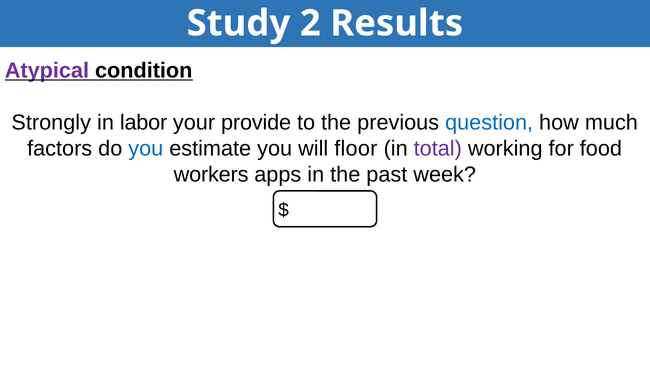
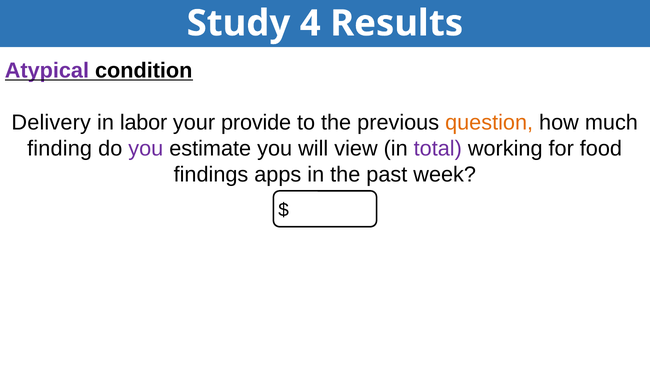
2: 2 -> 4
Strongly: Strongly -> Delivery
question colour: blue -> orange
factors: factors -> finding
you at (146, 148) colour: blue -> purple
floor: floor -> view
workers: workers -> findings
